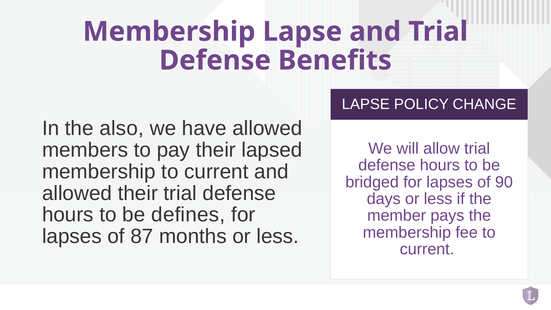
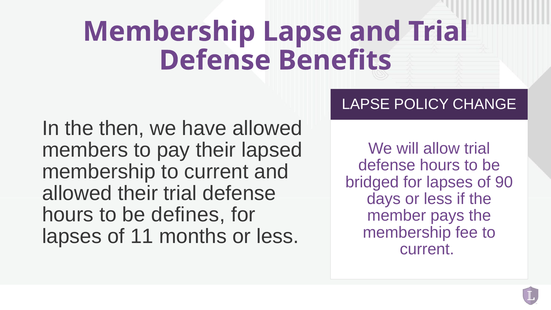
also: also -> then
87: 87 -> 11
